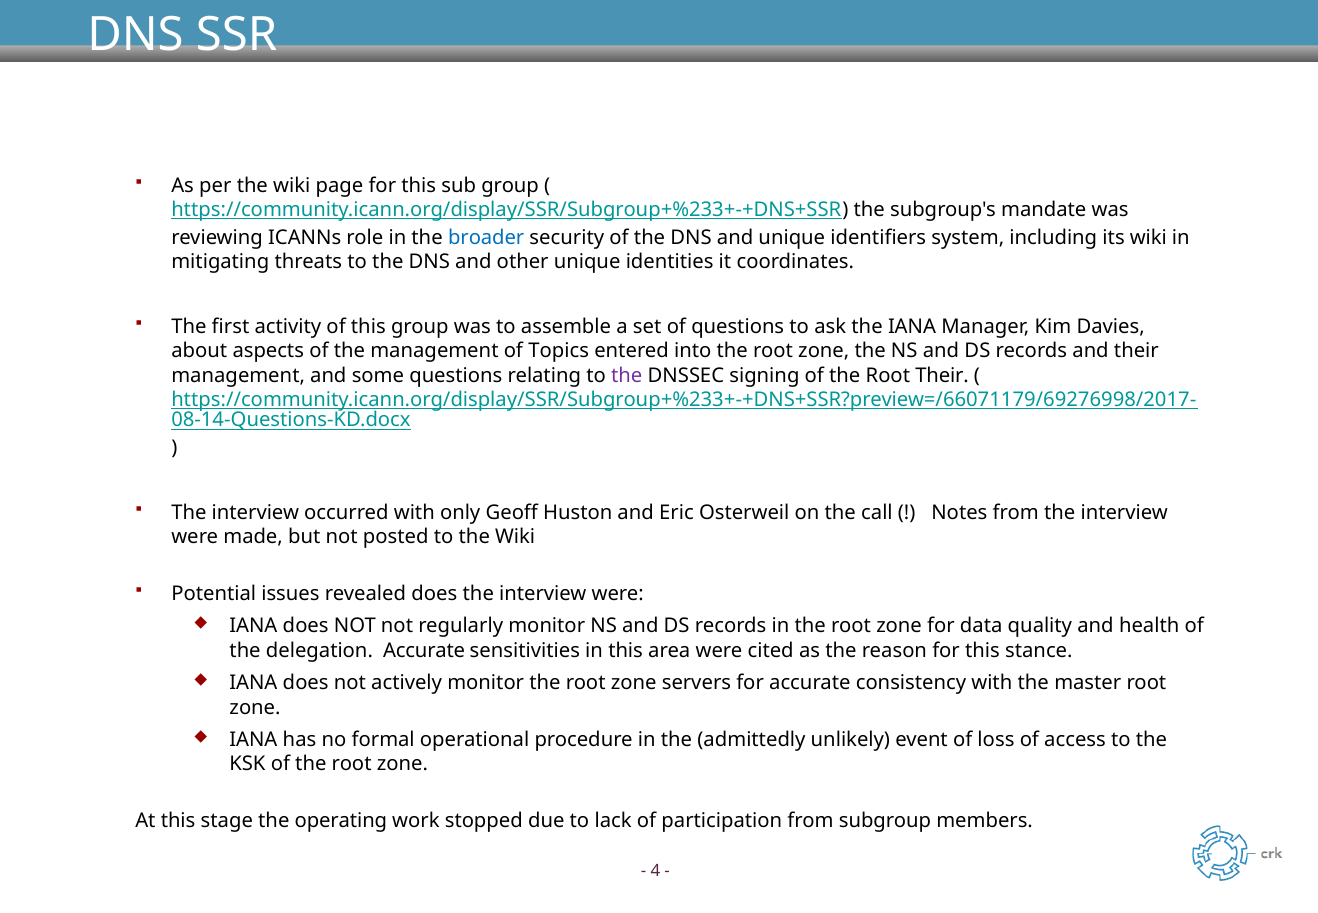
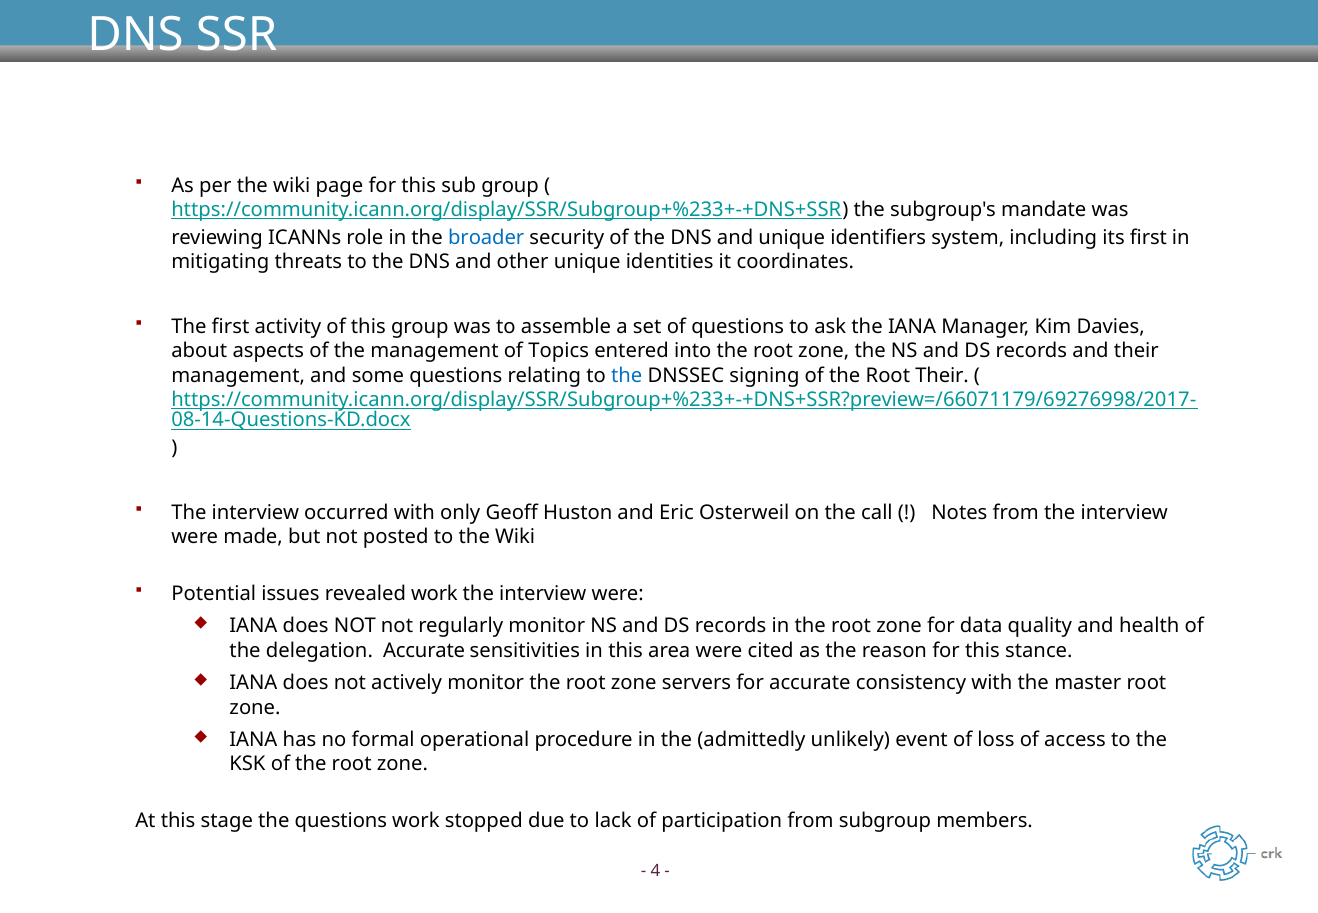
its wiki: wiki -> first
the at (627, 375) colour: purple -> blue
revealed does: does -> work
the operating: operating -> questions
